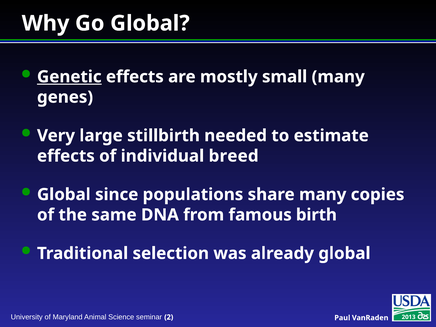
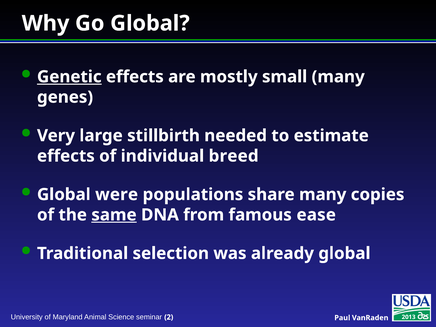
since: since -> were
same underline: none -> present
birth: birth -> ease
